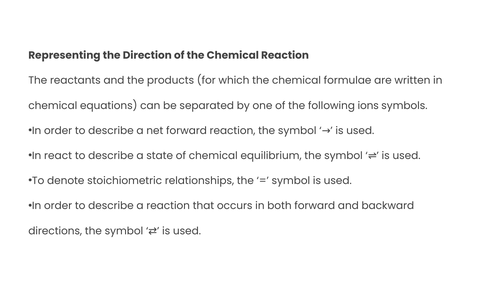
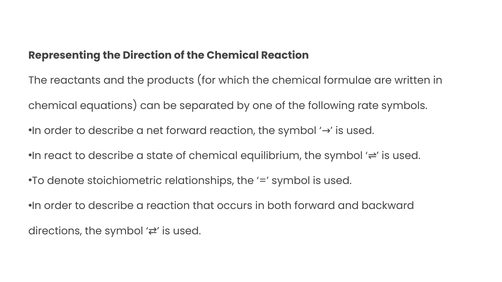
ions: ions -> rate
